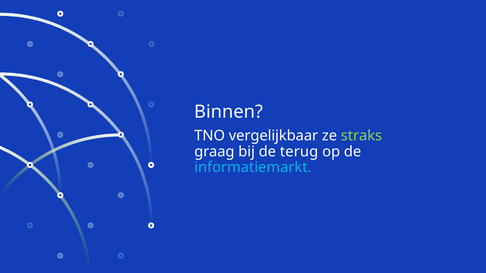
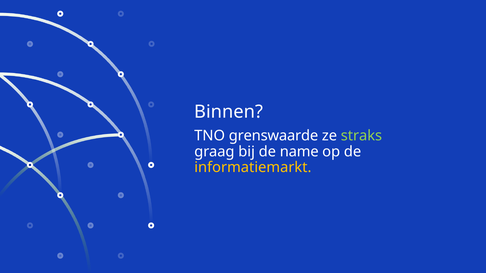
vergelijkbaar: vergelijkbaar -> grenswaarde
terug: terug -> name
informatiemarkt colour: light blue -> yellow
